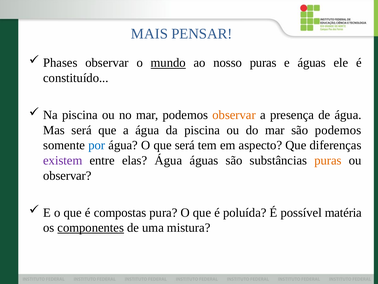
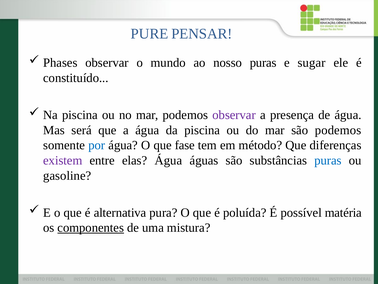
MAIS: MAIS -> PURE
mundo underline: present -> none
e águas: águas -> sugar
observar at (234, 115) colour: orange -> purple
que será: será -> fase
aspecto: aspecto -> método
puras at (328, 160) colour: orange -> blue
observar at (67, 175): observar -> gasoline
compostas: compostas -> alternativa
